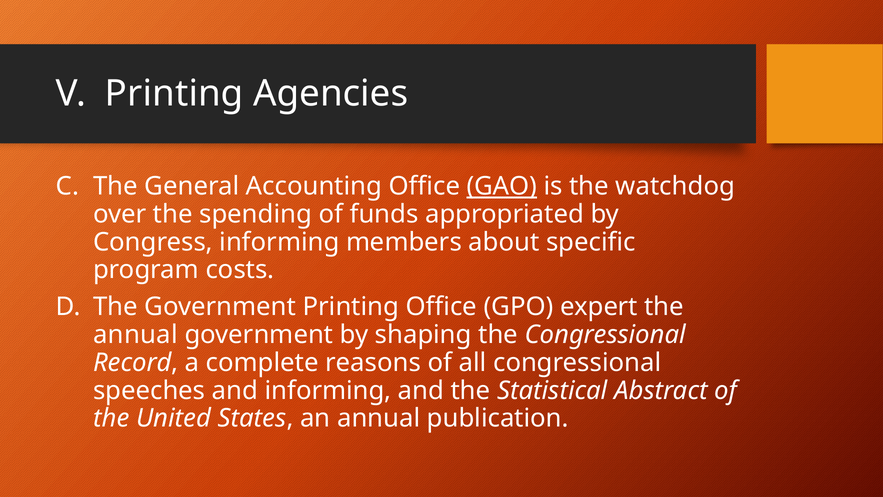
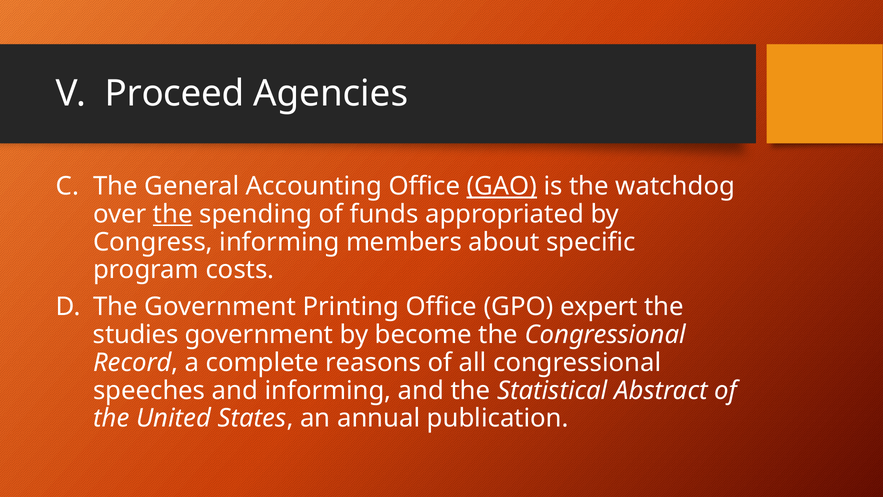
V Printing: Printing -> Proceed
the at (173, 214) underline: none -> present
annual at (135, 335): annual -> studies
shaping: shaping -> become
